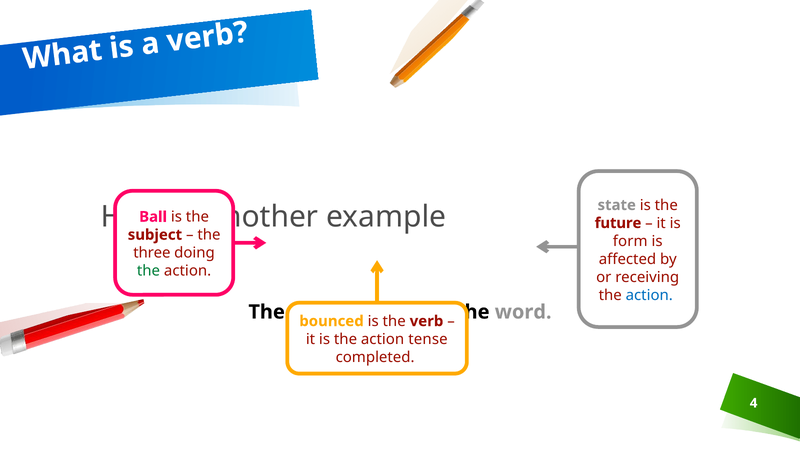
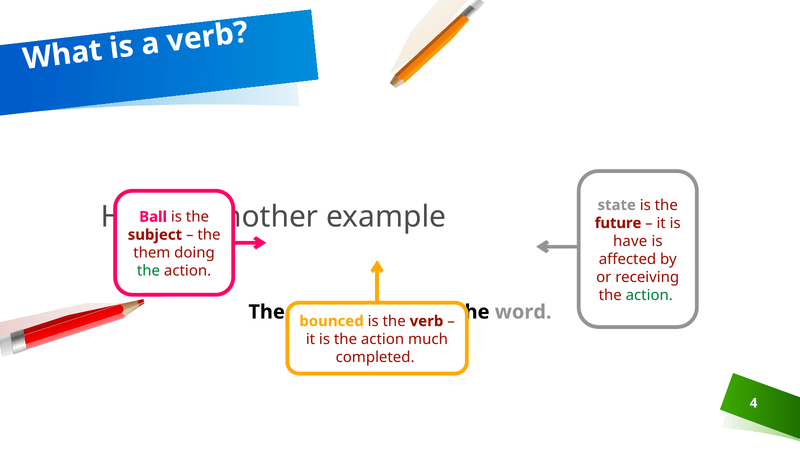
form: form -> have
three: three -> them
action at (649, 295) colour: blue -> green
tense: tense -> much
